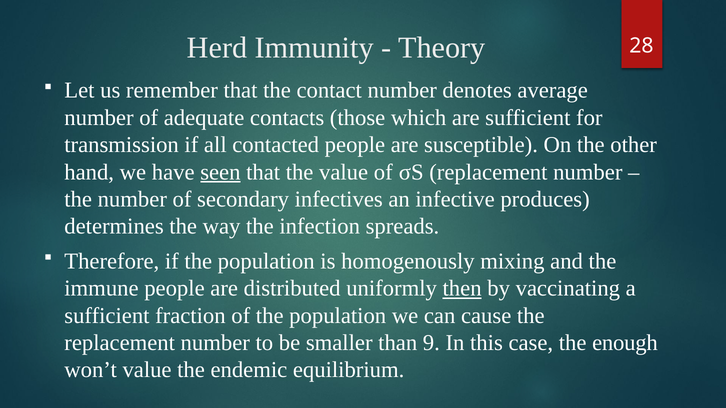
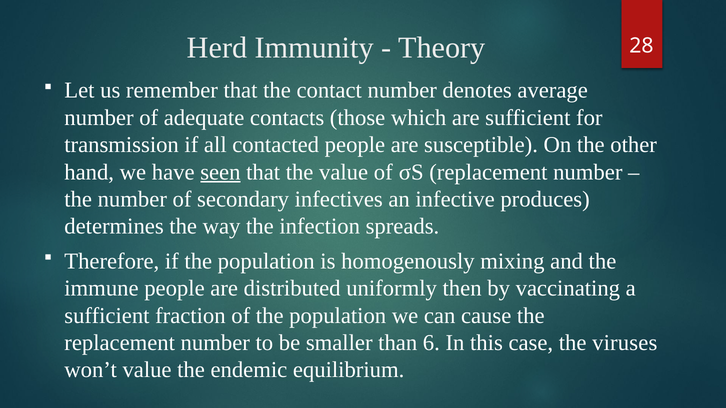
then underline: present -> none
9: 9 -> 6
enough: enough -> viruses
